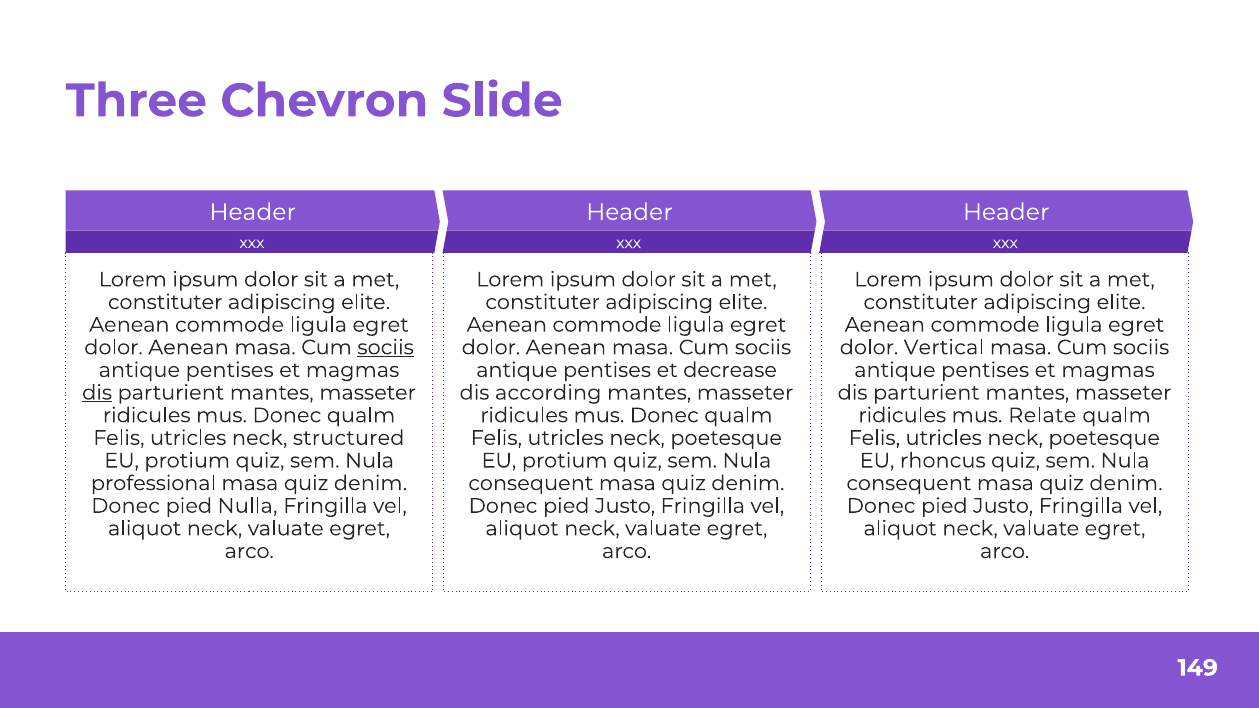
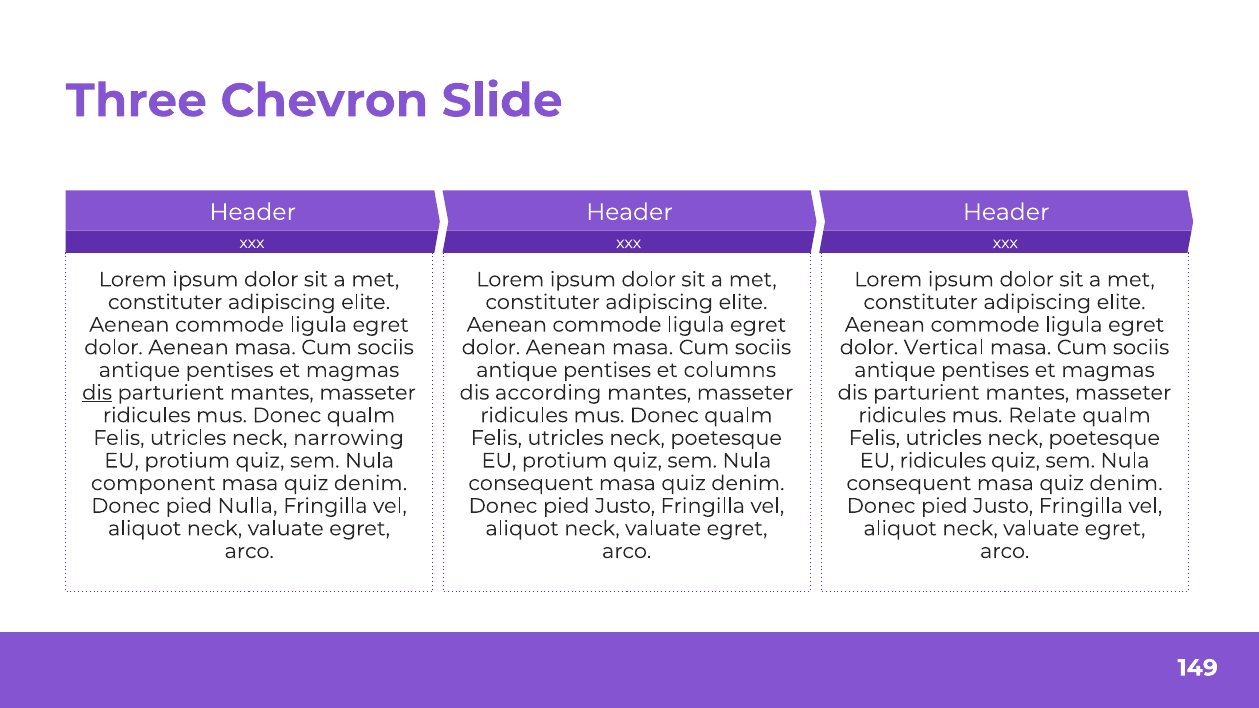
sociis at (386, 348) underline: present -> none
decrease: decrease -> columns
structured: structured -> narrowing
EU rhoncus: rhoncus -> ridicules
professional: professional -> component
